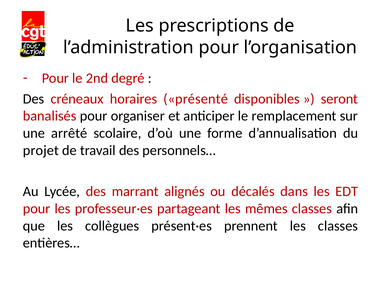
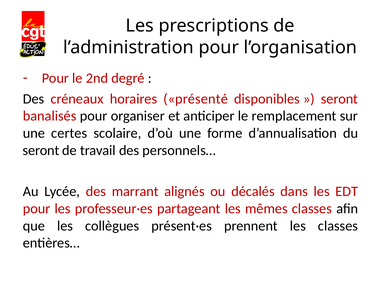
arrêté: arrêté -> certes
projet at (41, 150): projet -> seront
